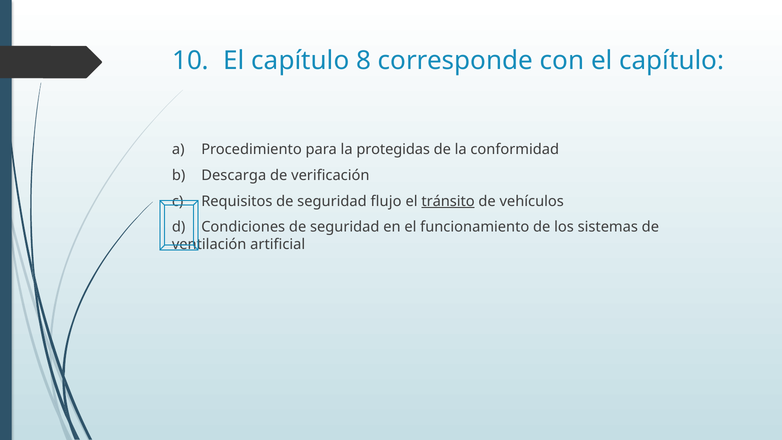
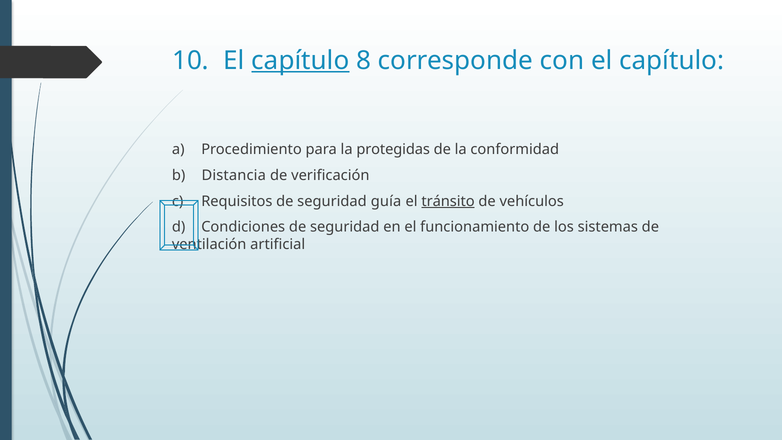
capítulo at (300, 60) underline: none -> present
Descarga: Descarga -> Distancia
flujo: flujo -> guía
